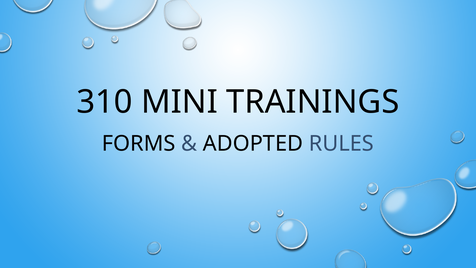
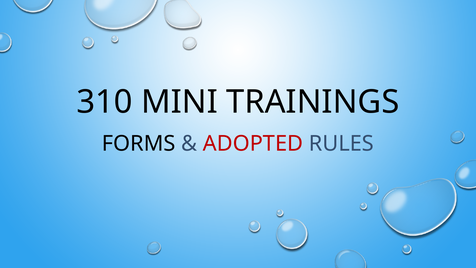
ADOPTED colour: black -> red
